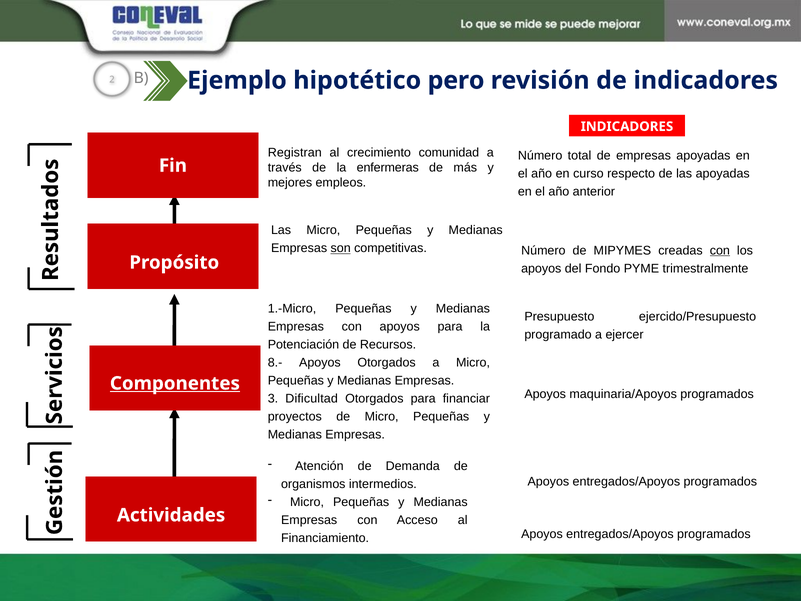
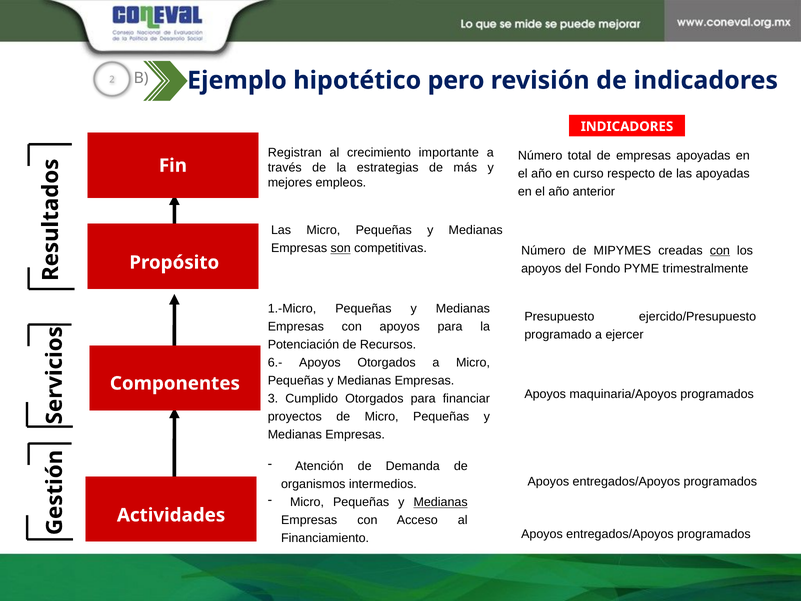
comunidad: comunidad -> importante
enfermeras: enfermeras -> estrategias
8.-: 8.- -> 6.-
Componentes underline: present -> none
Dificultad: Dificultad -> Cumplido
Medianas at (441, 502) underline: none -> present
